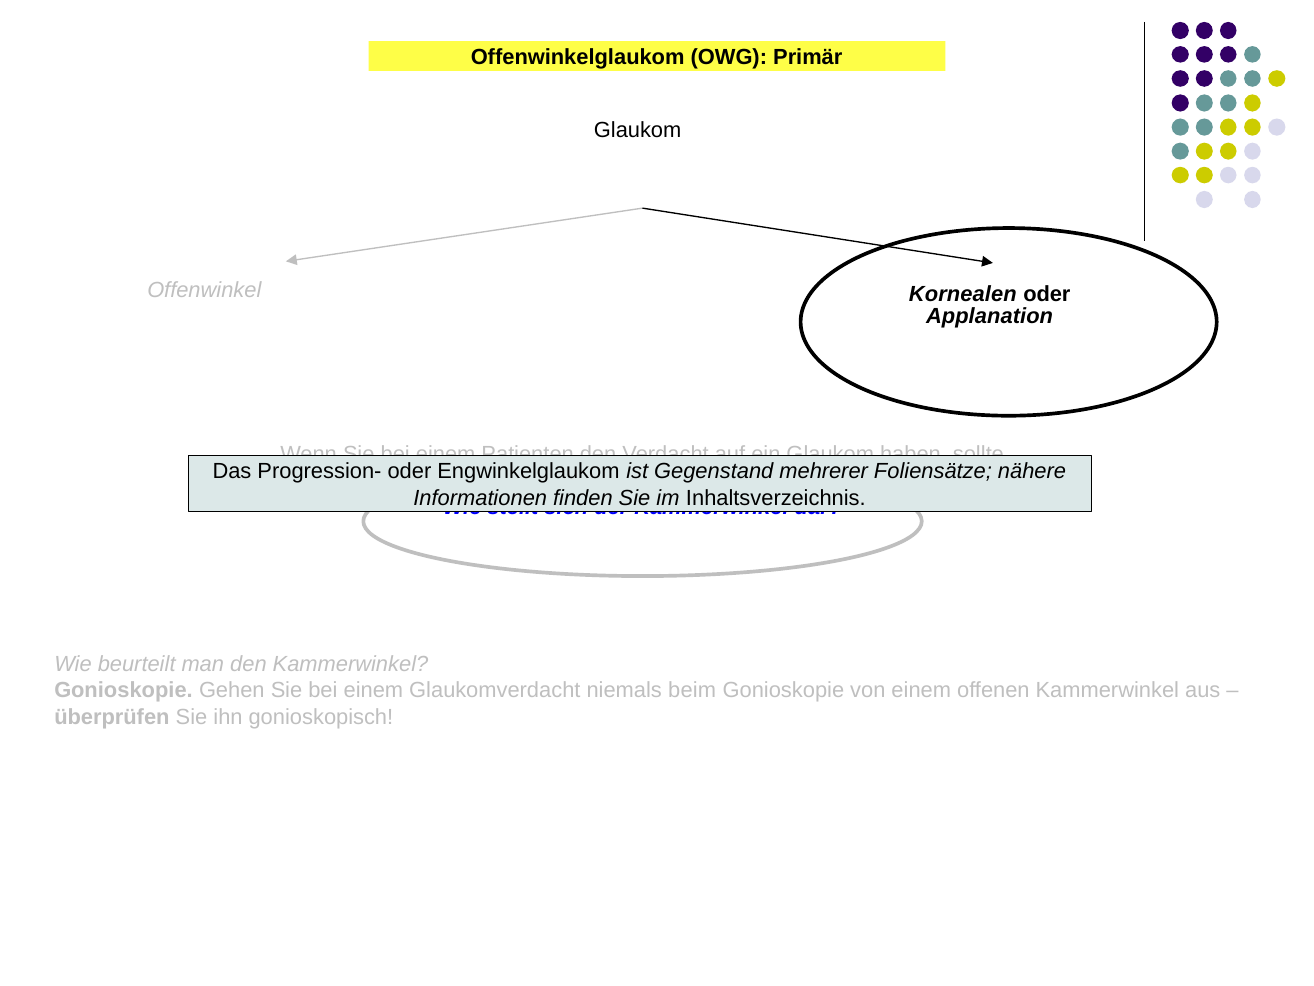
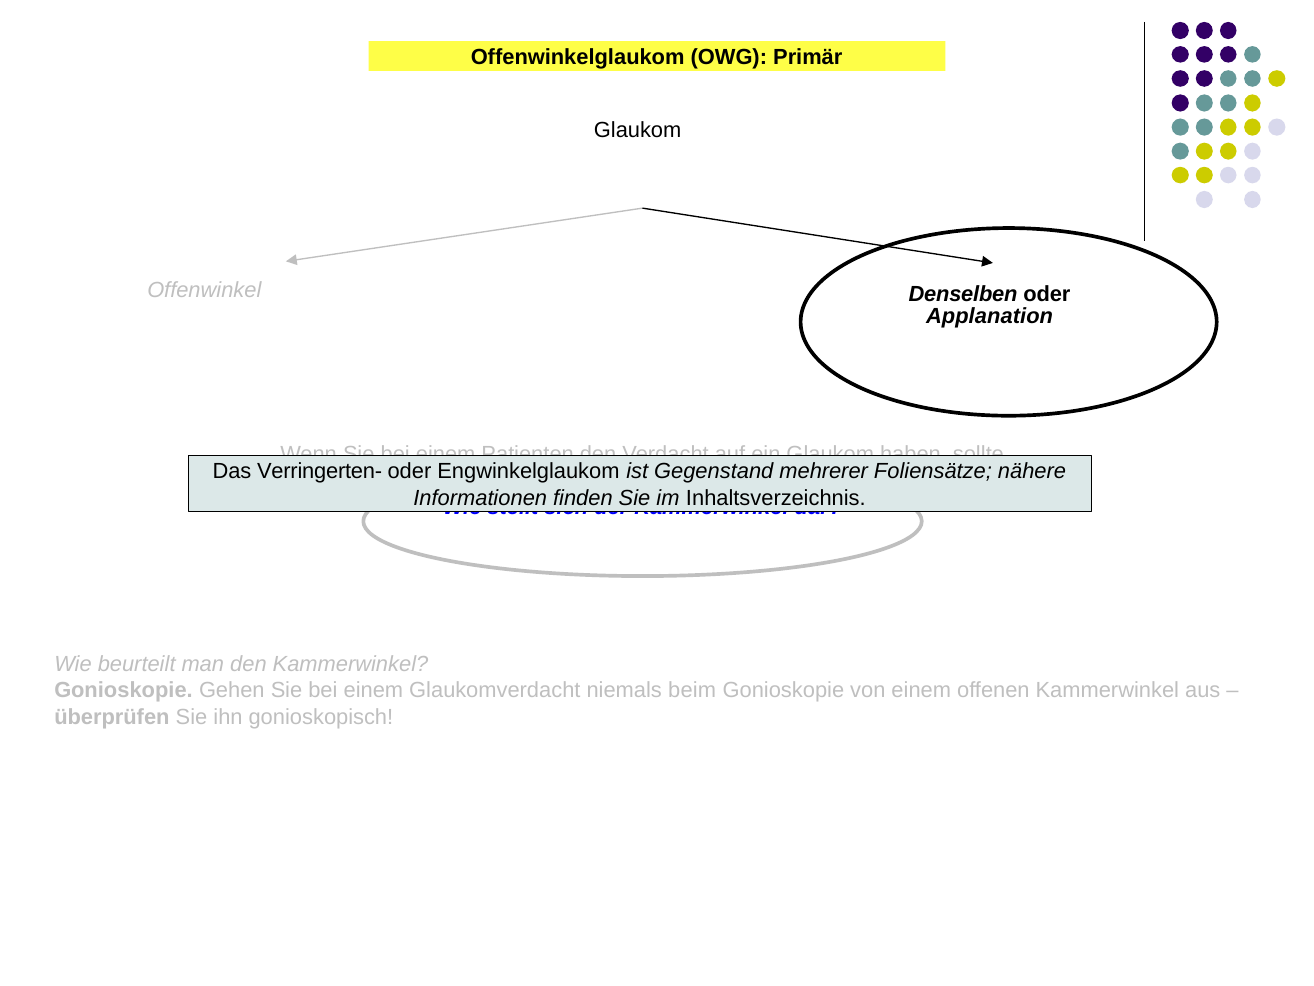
Kornealen: Kornealen -> Denselben
Progression-: Progression- -> Verringerten-
